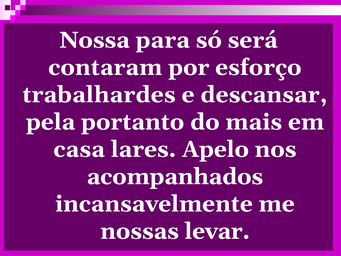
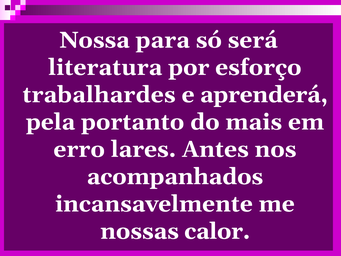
contaram: contaram -> literatura
descansar: descansar -> aprenderá
casa: casa -> erro
Apelo: Apelo -> Antes
levar: levar -> calor
